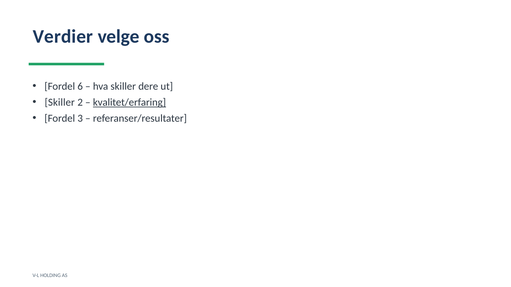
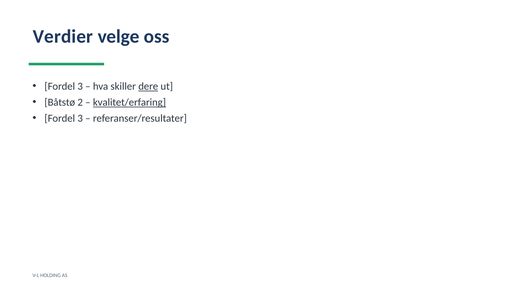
6 at (80, 87): 6 -> 3
dere underline: none -> present
Skiller at (60, 103): Skiller -> Båtstø
